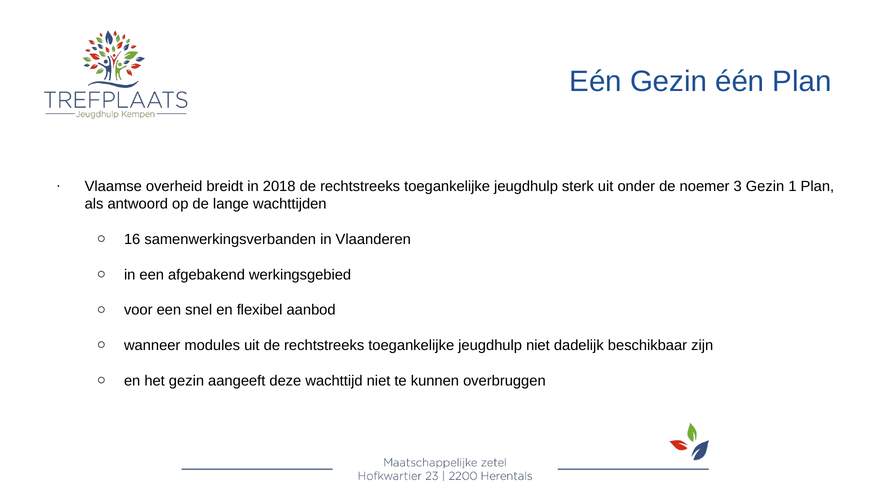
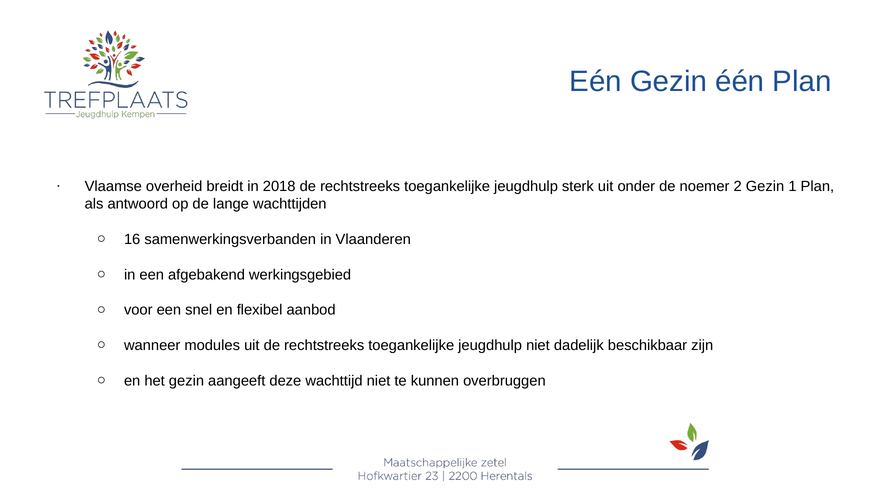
3: 3 -> 2
